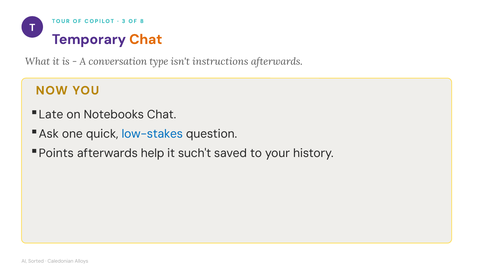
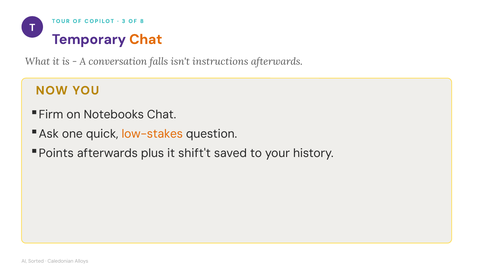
type: type -> falls
Late: Late -> Firm
low-stakes colour: blue -> orange
help: help -> plus
such't: such't -> shift't
